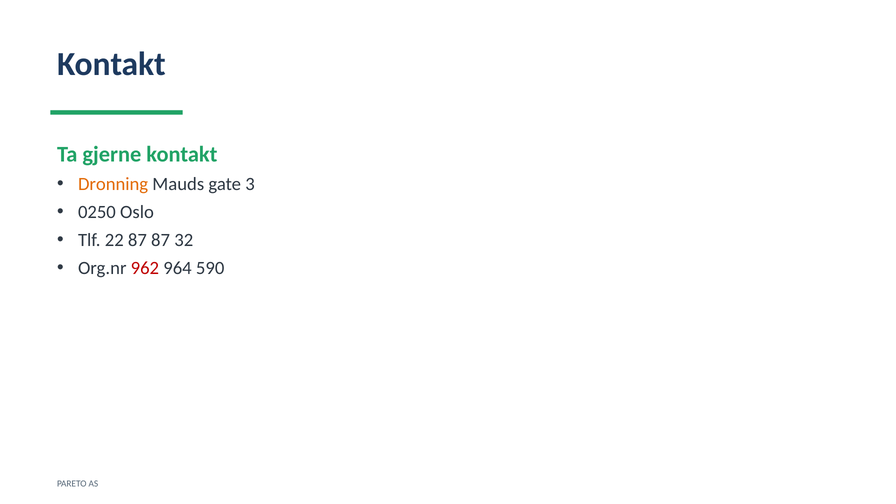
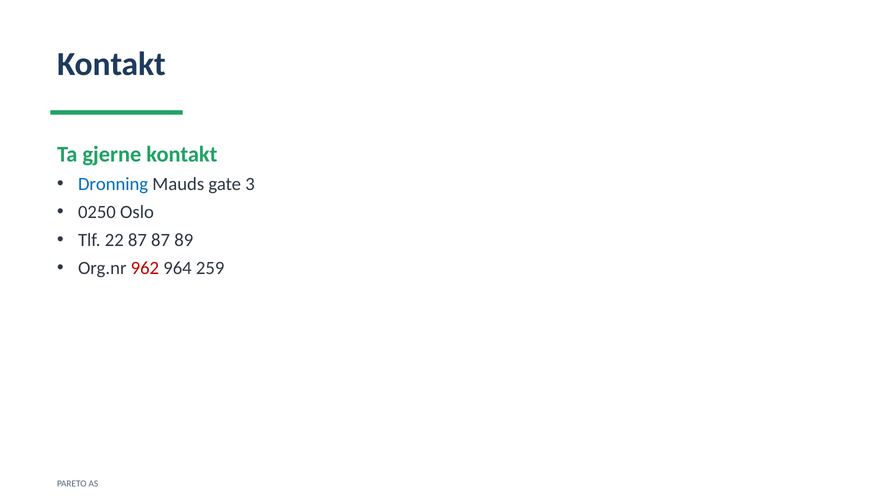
Dronning colour: orange -> blue
32: 32 -> 89
590: 590 -> 259
